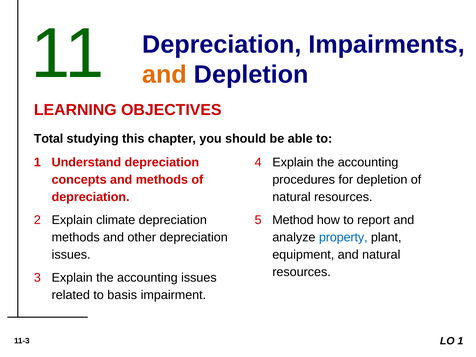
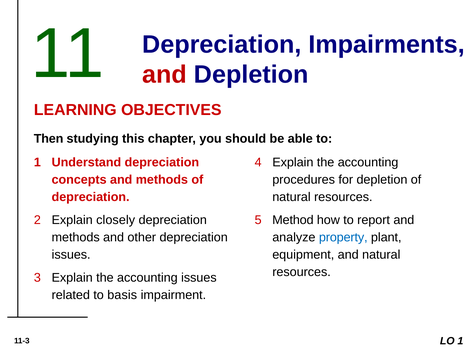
and at (165, 75) colour: orange -> red
Total: Total -> Then
climate: climate -> closely
